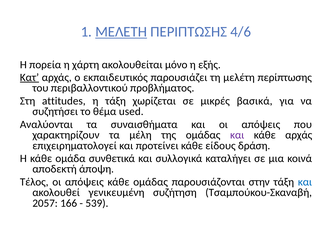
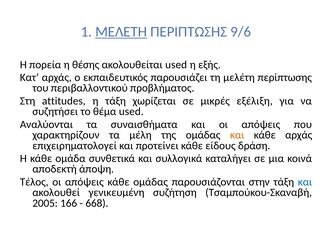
4/6: 4/6 -> 9/6
χάρτη: χάρτη -> θέσης
ακολουθείται μόνο: μόνο -> used
Κατ underline: present -> none
βασικά: βασικά -> εξέλιξη
και at (237, 135) colour: purple -> orange
2057: 2057 -> 2005
539: 539 -> 668
